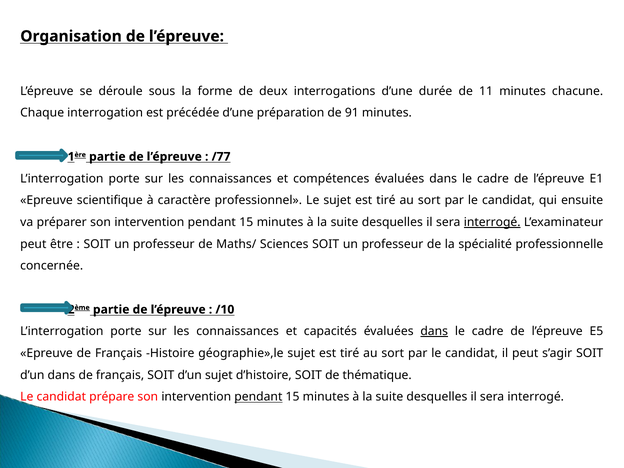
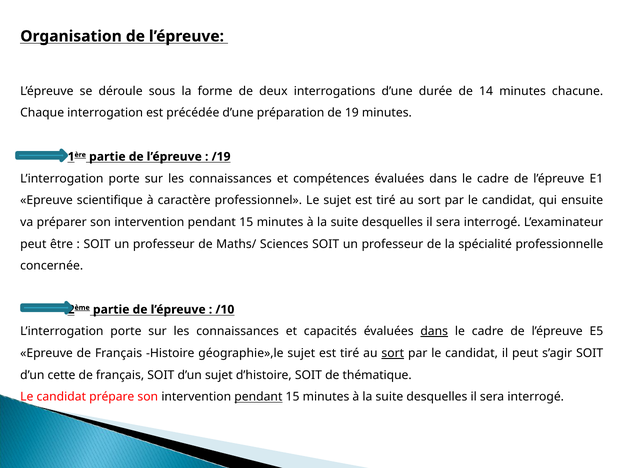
11: 11 -> 14
91: 91 -> 19
/77: /77 -> /19
interrogé at (492, 222) underline: present -> none
sort at (393, 353) underline: none -> present
d’un dans: dans -> cette
